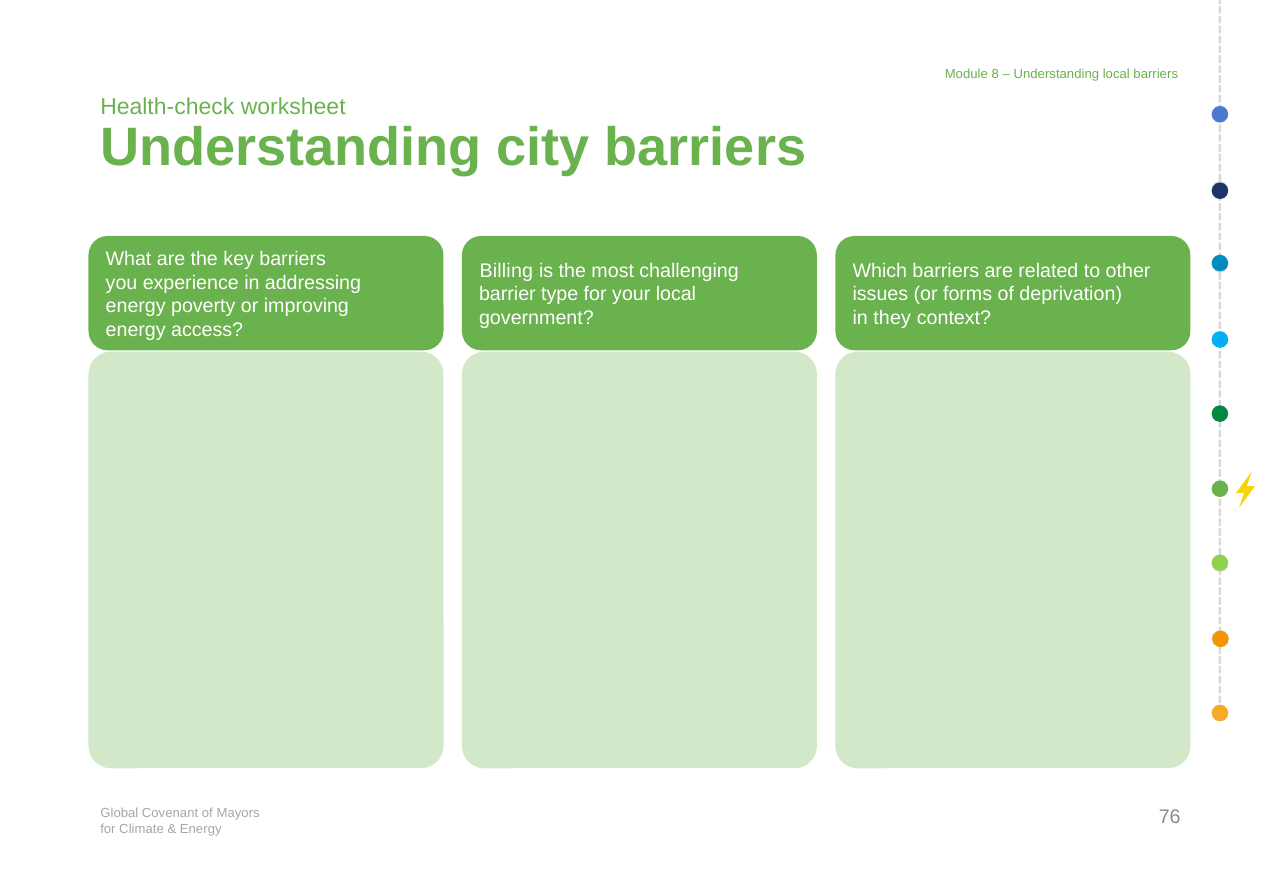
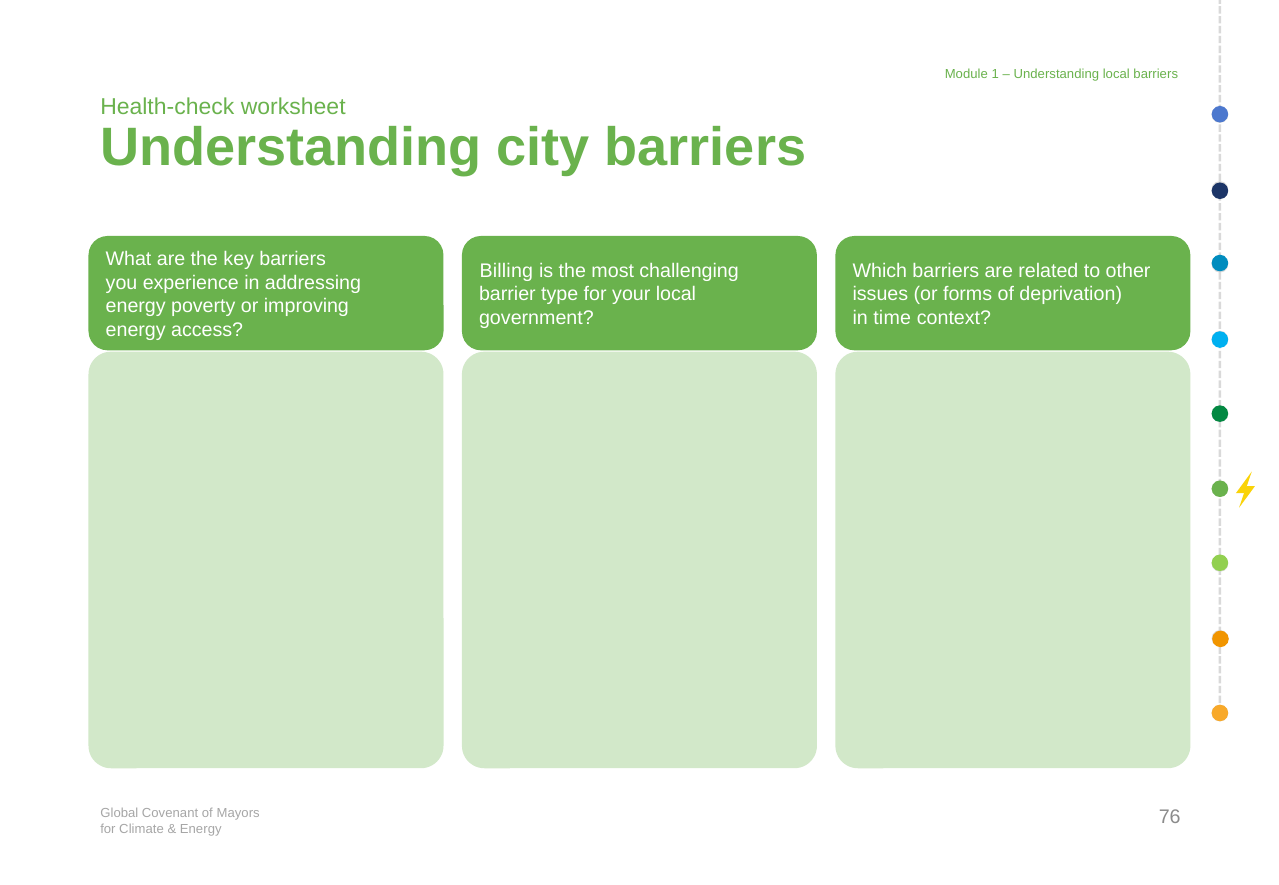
8: 8 -> 1
they: they -> time
